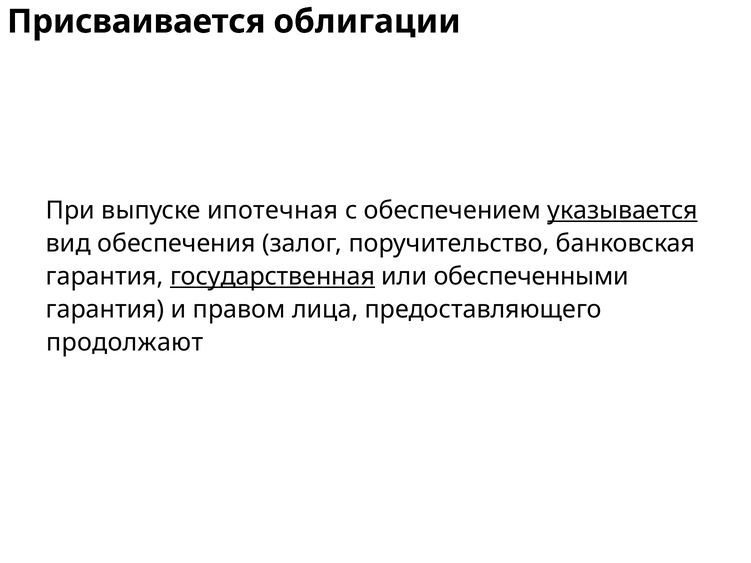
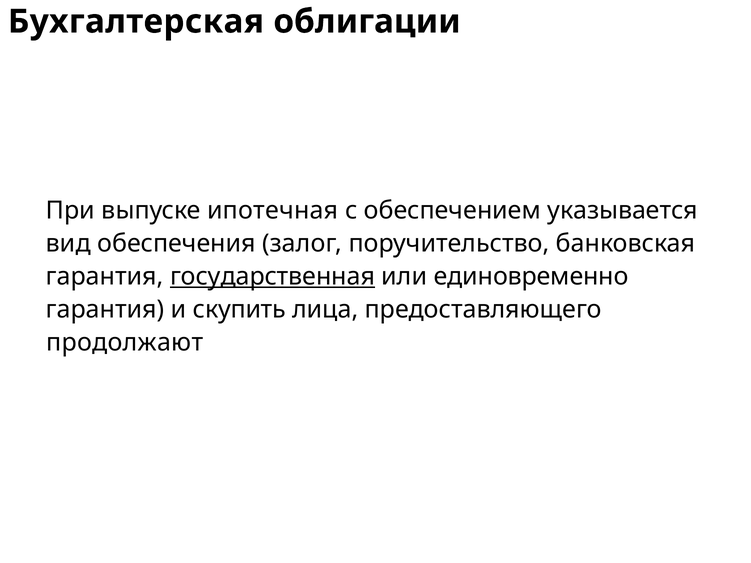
Присваивается: Присваивается -> Бухгалтерская
указывается underline: present -> none
обеспеченными: обеспеченными -> единовременно
правом: правом -> скупить
